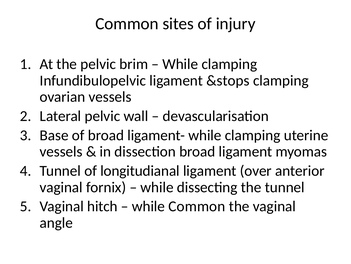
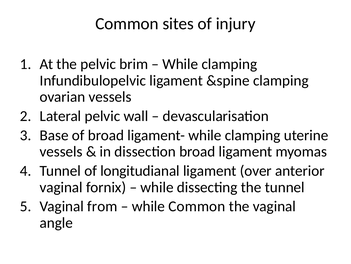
&stops: &stops -> &spine
hitch: hitch -> from
